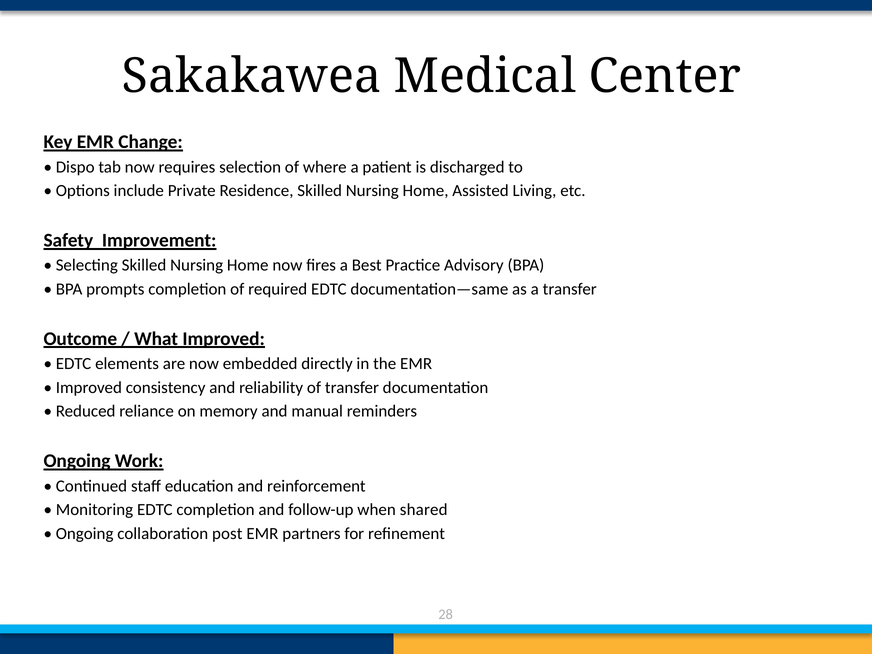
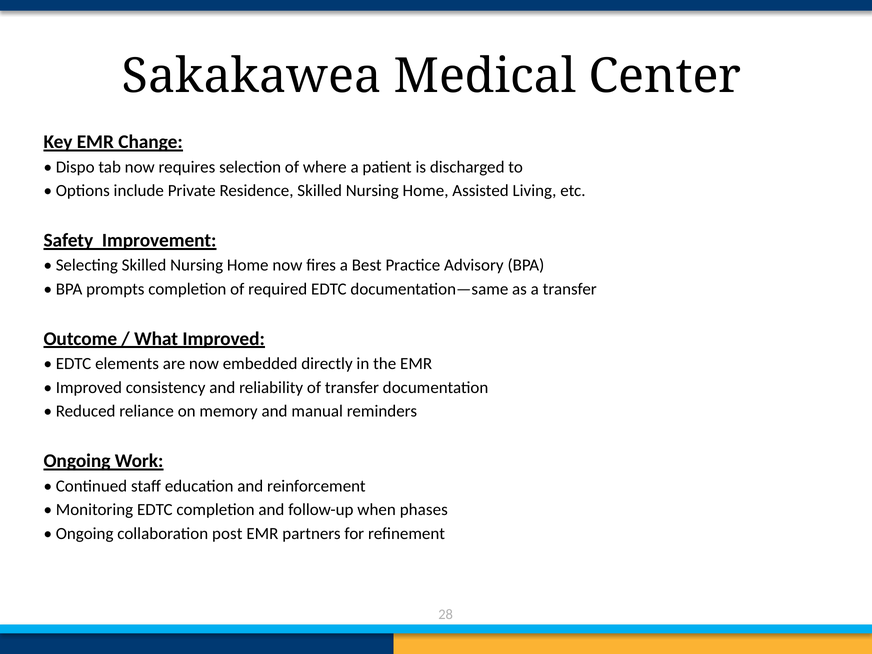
shared: shared -> phases
